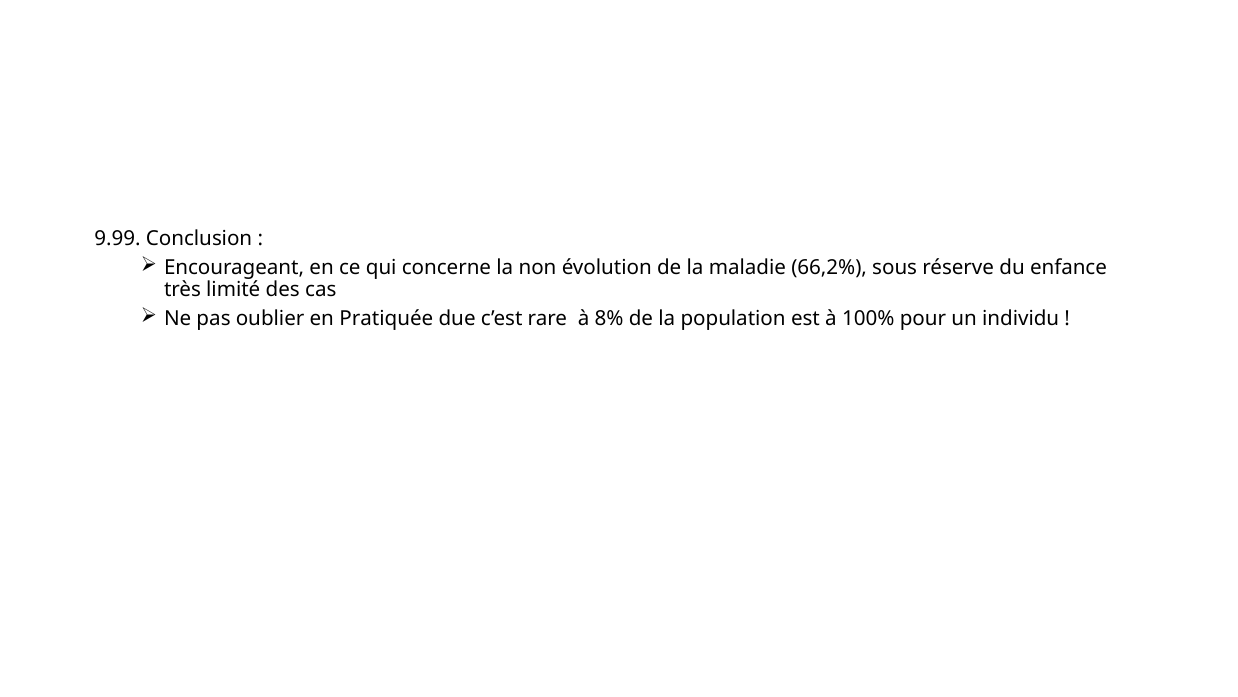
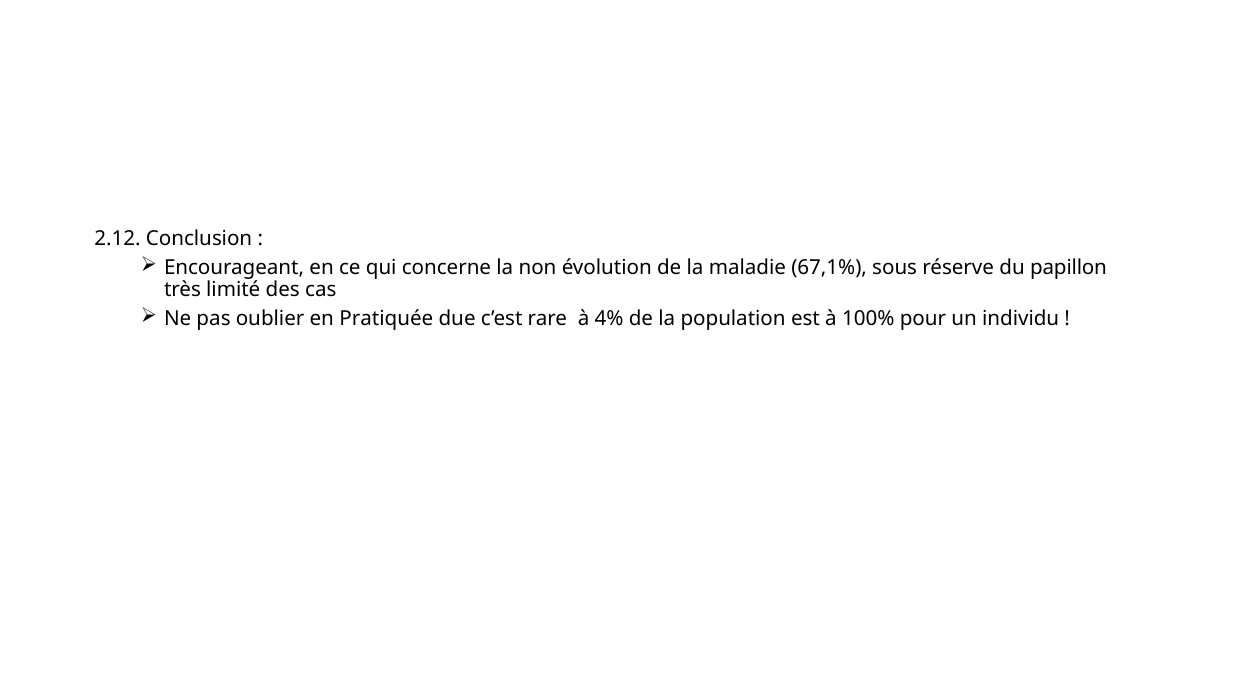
9.99: 9.99 -> 2.12
66,2%: 66,2% -> 67,1%
enfance: enfance -> papillon
8%: 8% -> 4%
